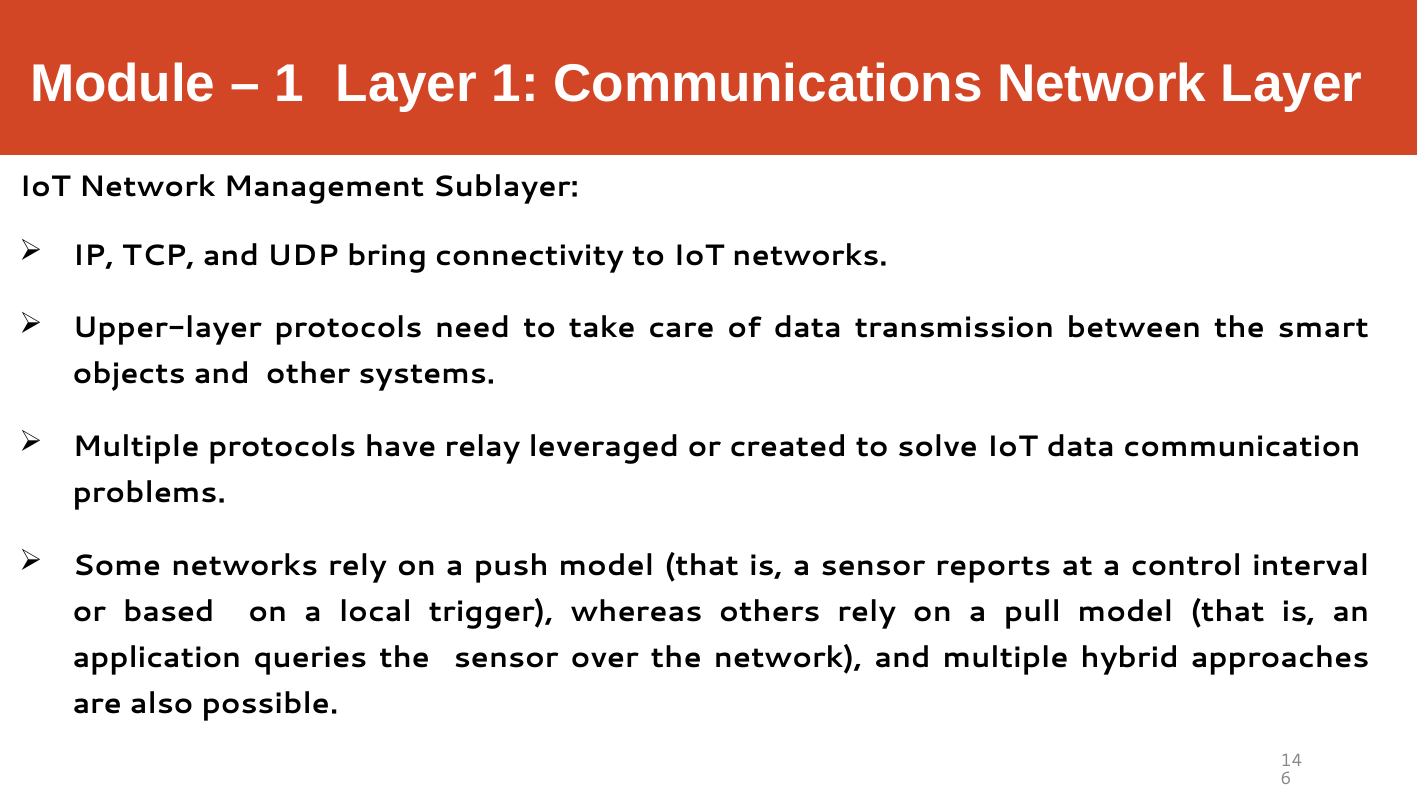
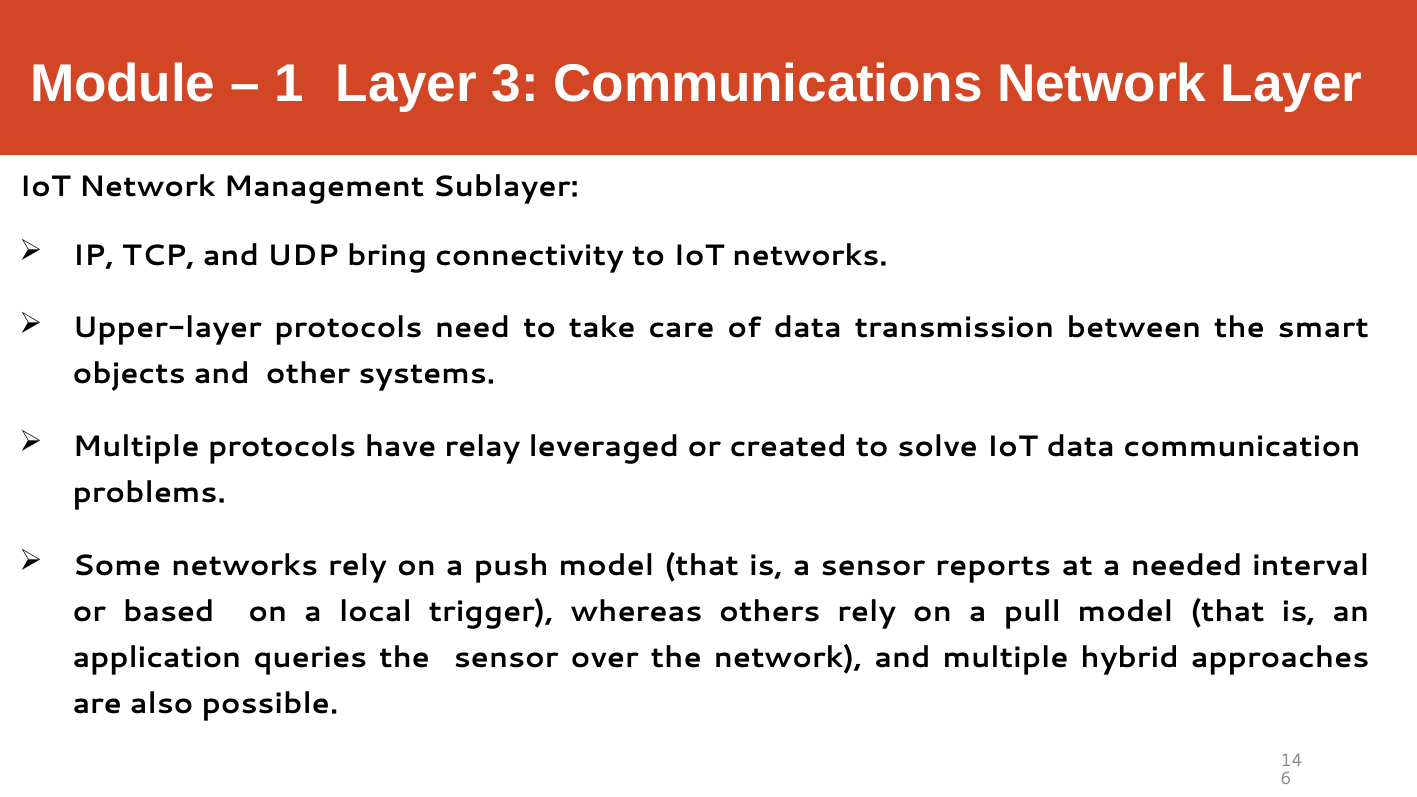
Layer 1: 1 -> 3
control: control -> needed
